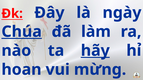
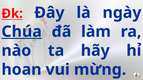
hãy underline: present -> none
